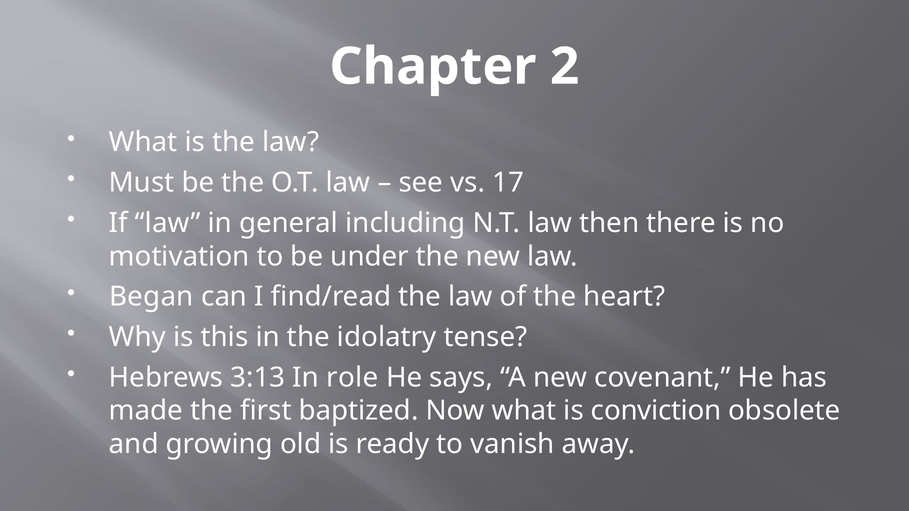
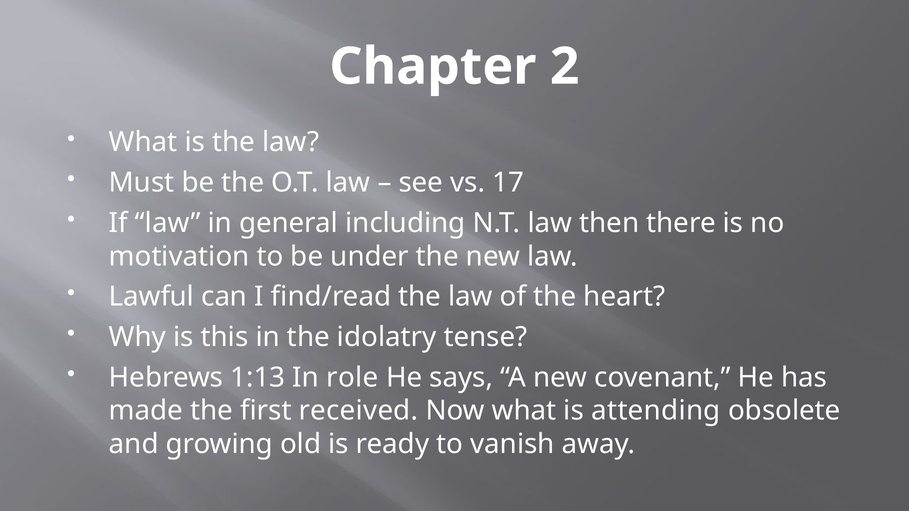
Began: Began -> Lawful
3:13: 3:13 -> 1:13
baptized: baptized -> received
conviction: conviction -> attending
